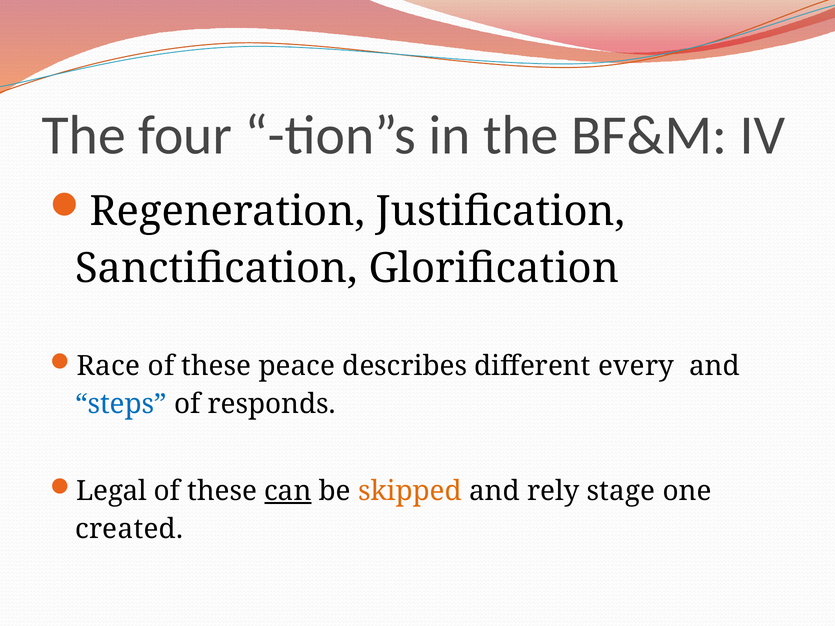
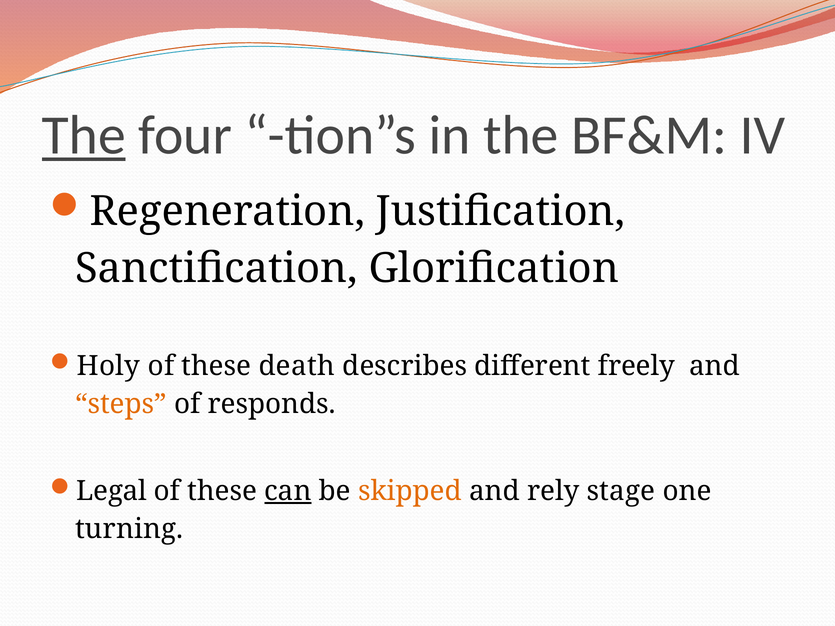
The at (84, 135) underline: none -> present
Race: Race -> Holy
peace: peace -> death
every: every -> freely
steps colour: blue -> orange
created: created -> turning
